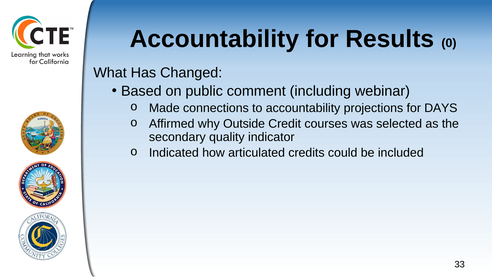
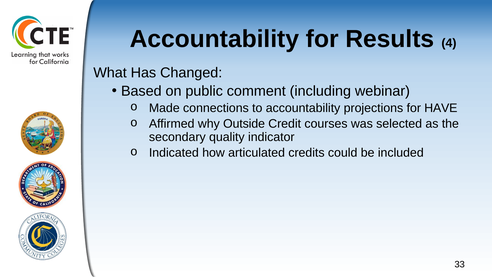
0: 0 -> 4
DAYS: DAYS -> HAVE
